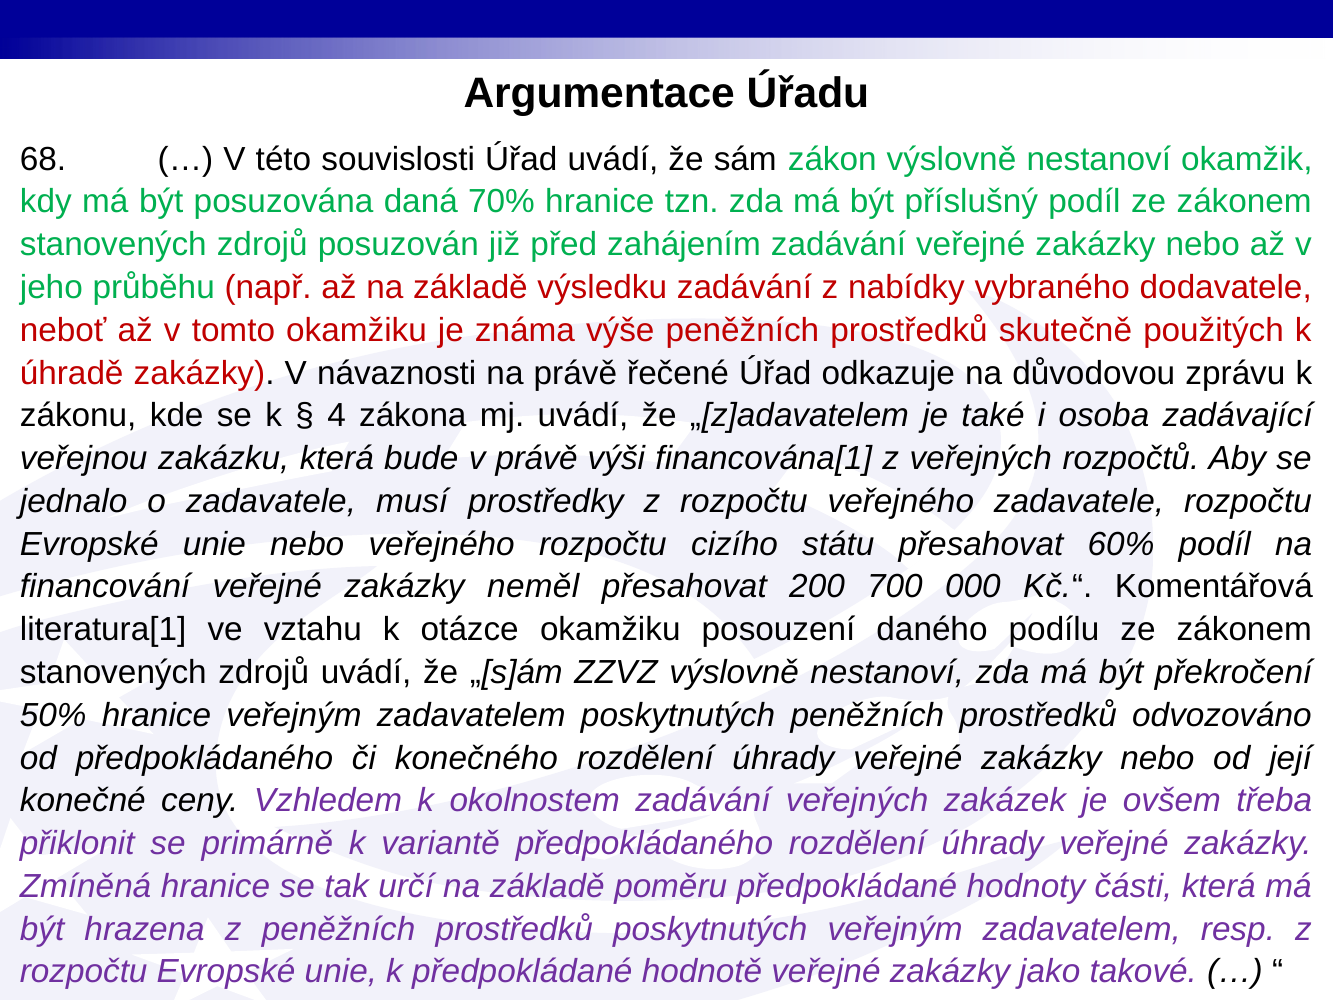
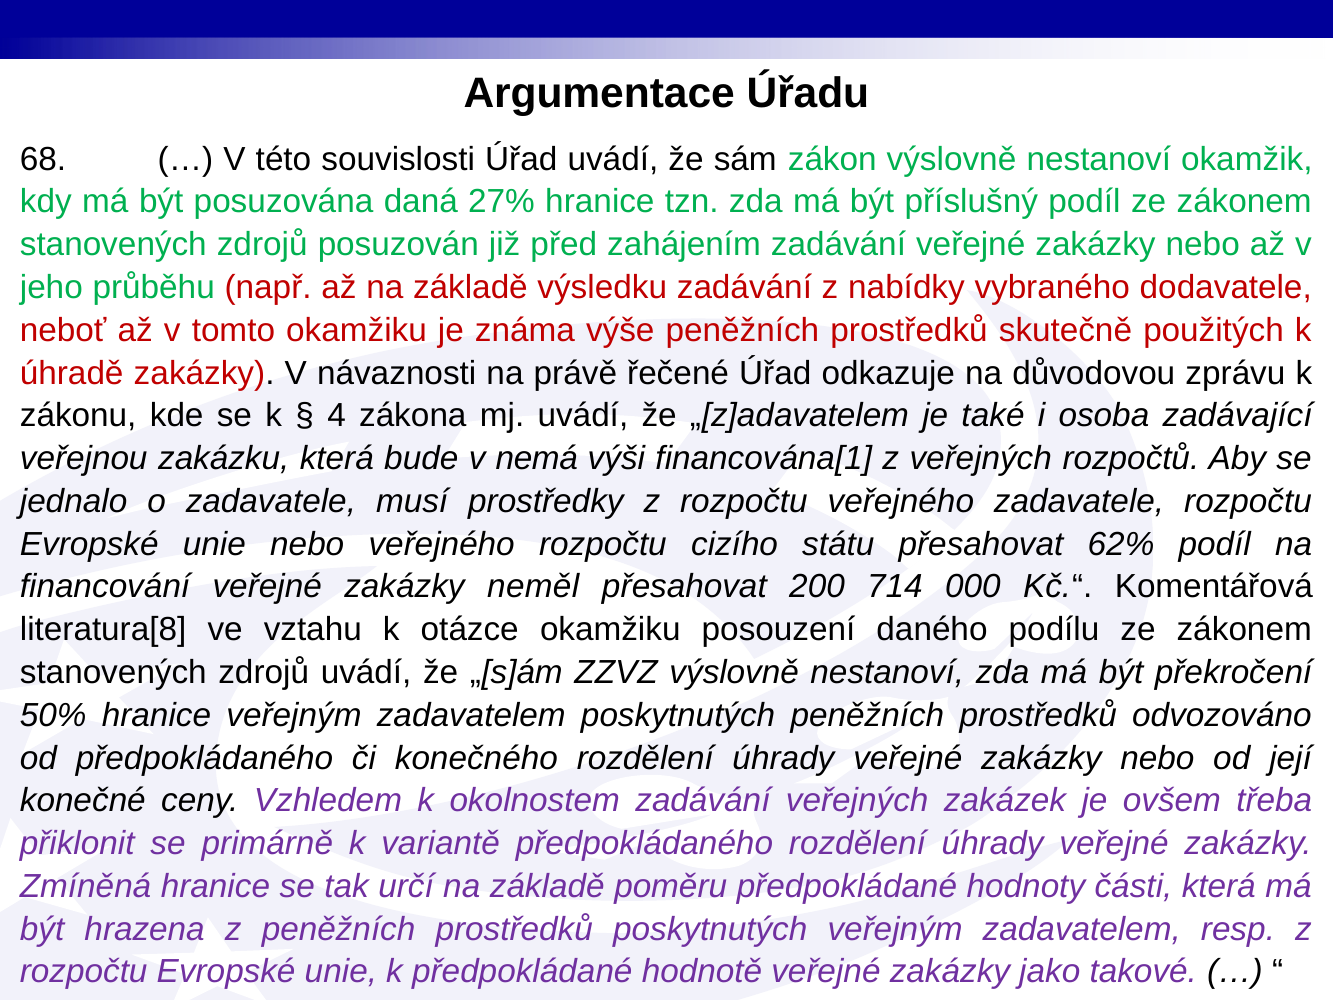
70%: 70% -> 27%
v právě: právě -> nemá
60%: 60% -> 62%
700: 700 -> 714
literatura[1: literatura[1 -> literatura[8
